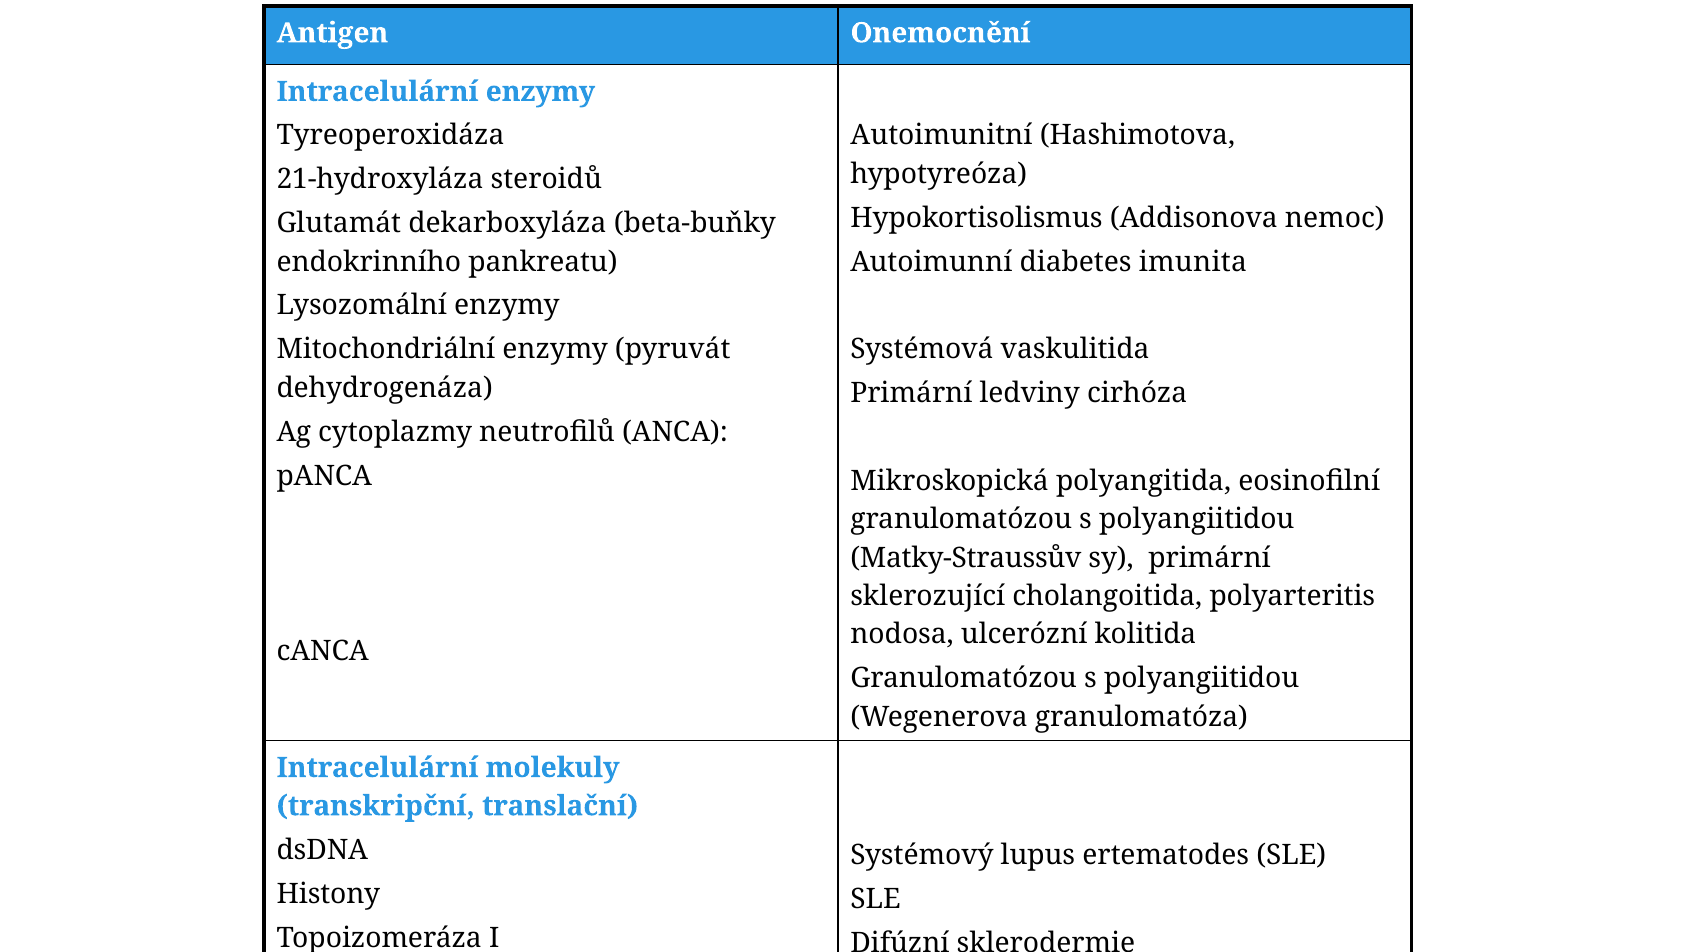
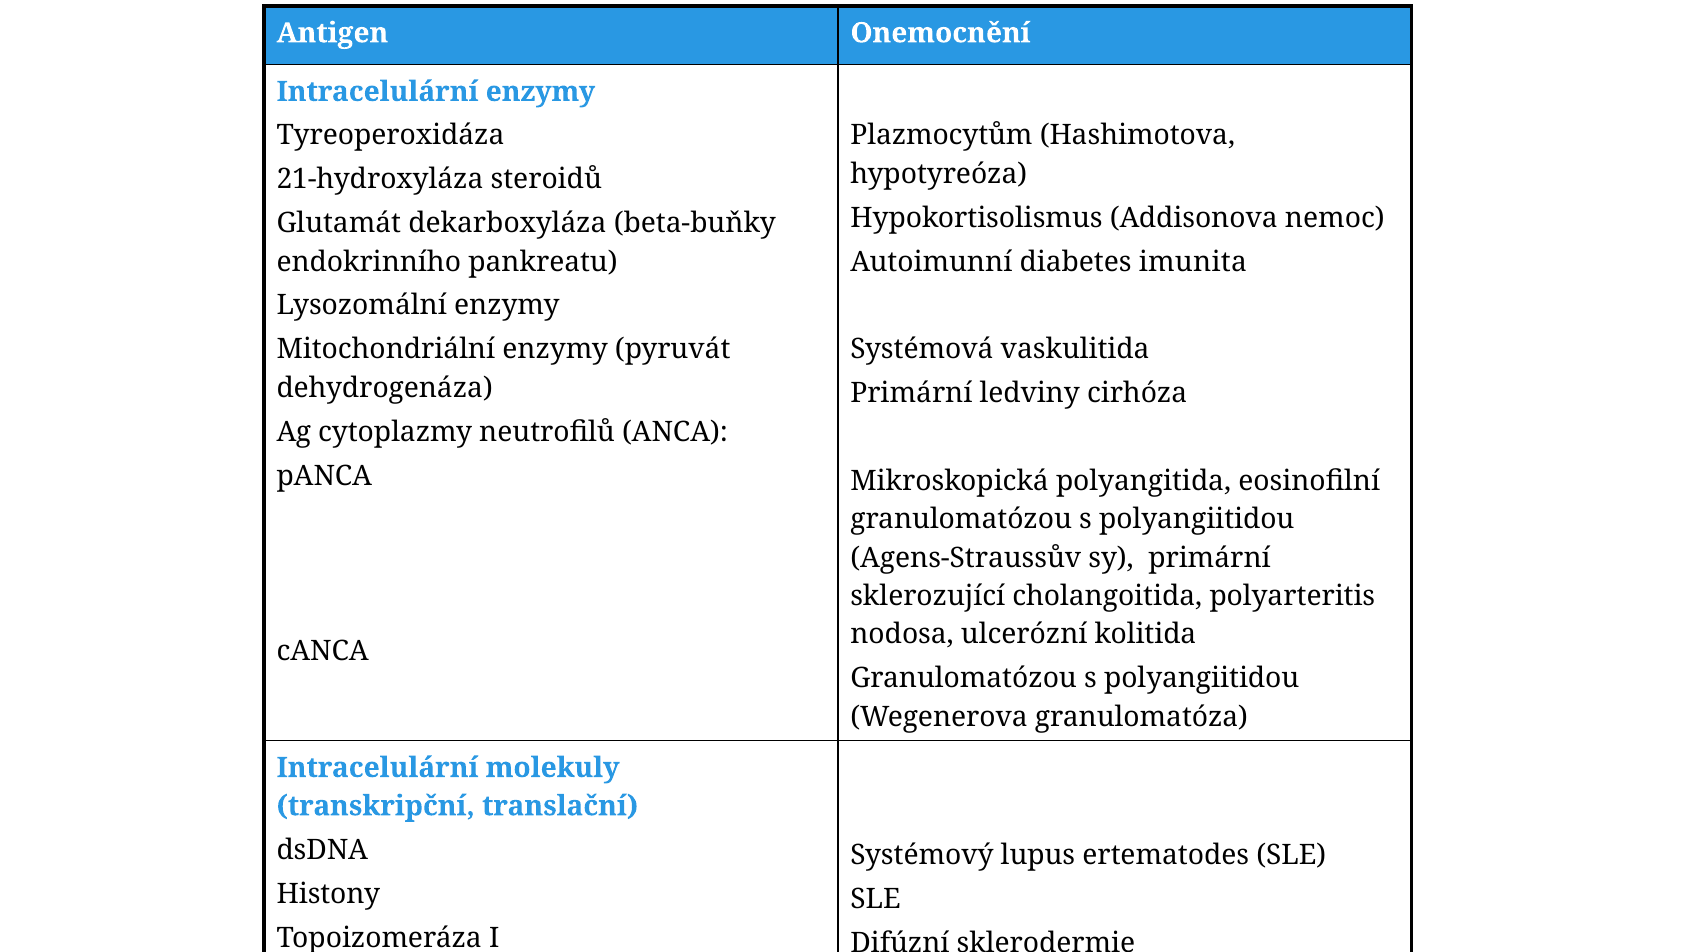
Autoimunitní: Autoimunitní -> Plazmocytům
Matky-Straussův: Matky-Straussův -> Agens-Straussův
